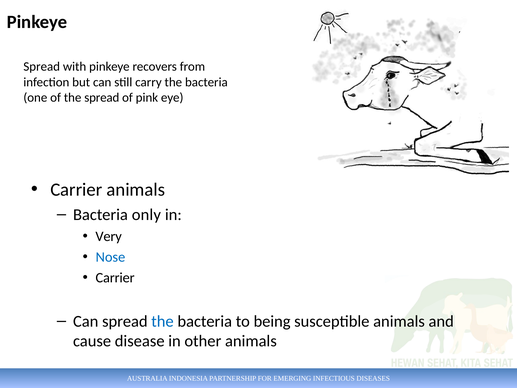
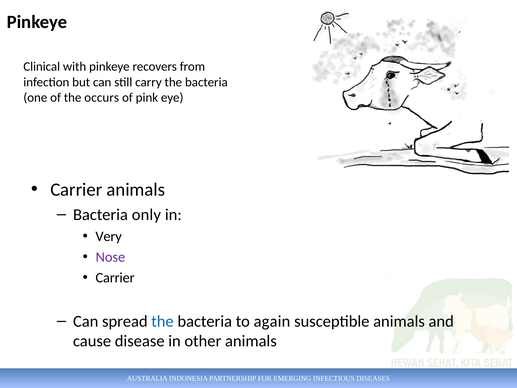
Spread at (42, 67): Spread -> Clinical
the spread: spread -> occurs
Nose colour: blue -> purple
being: being -> again
